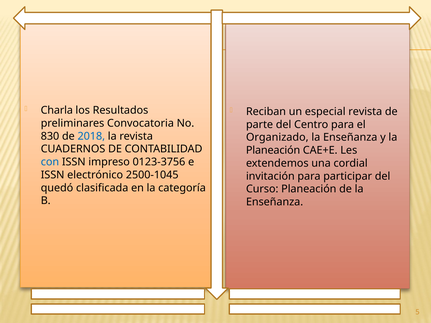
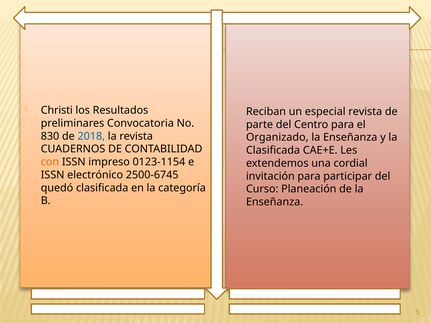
Charla: Charla -> Christi
Planeación at (273, 150): Planeación -> Clasificada
con colour: blue -> orange
0123-3756: 0123-3756 -> 0123-1154
2500-1045: 2500-1045 -> 2500-6745
